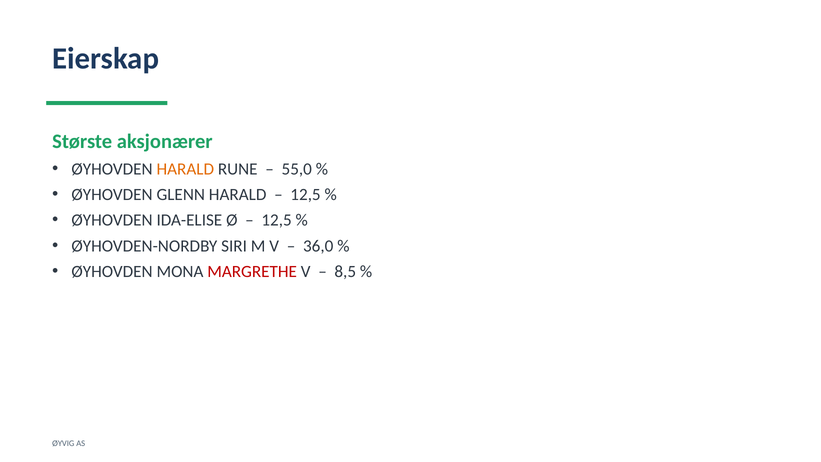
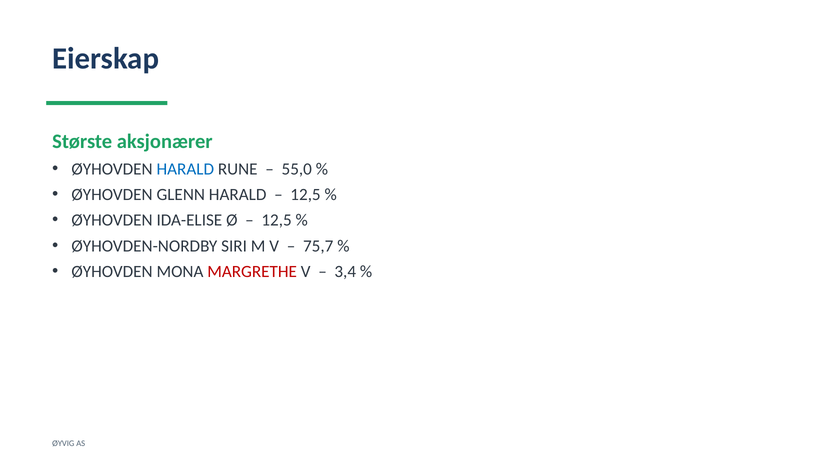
HARALD at (185, 169) colour: orange -> blue
36,0: 36,0 -> 75,7
8,5: 8,5 -> 3,4
